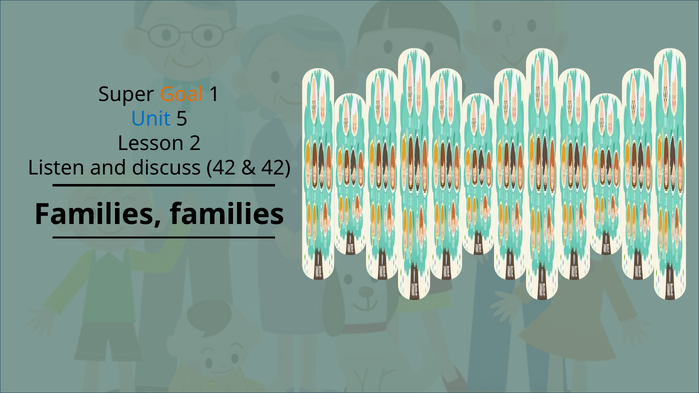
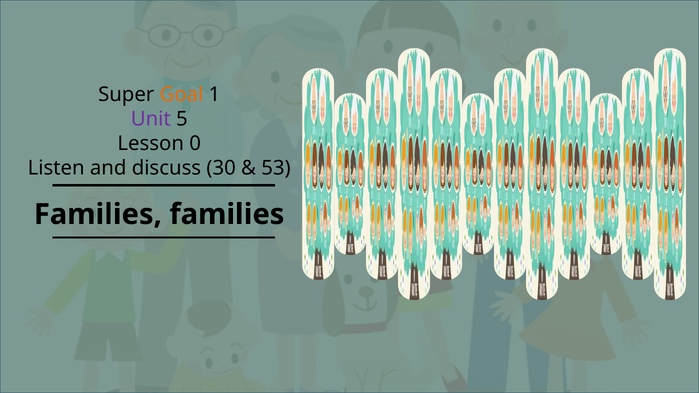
Unit colour: blue -> purple
2: 2 -> 0
discuss 42: 42 -> 30
42 at (276, 168): 42 -> 53
